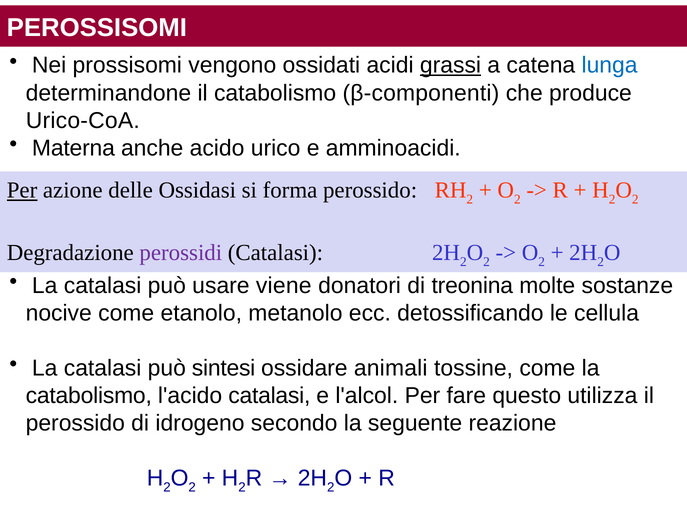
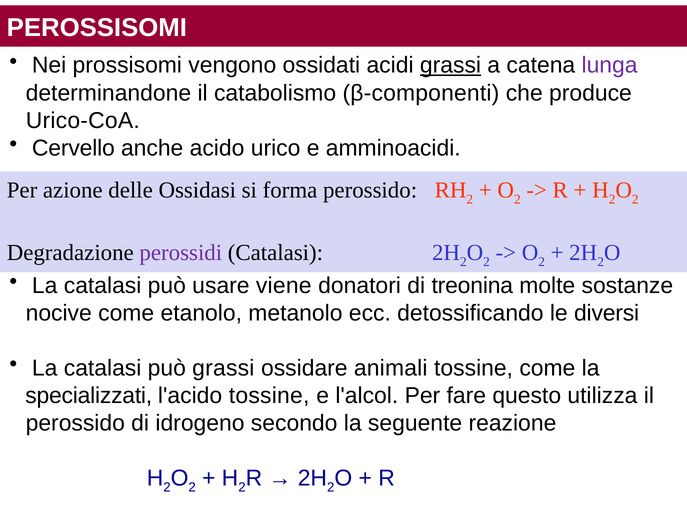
lunga colour: blue -> purple
Materna: Materna -> Cervello
Per at (22, 190) underline: present -> none
cellula: cellula -> diversi
può sintesi: sintesi -> grassi
catabolismo at (89, 395): catabolismo -> specializzati
l'acido catalasi: catalasi -> tossine
